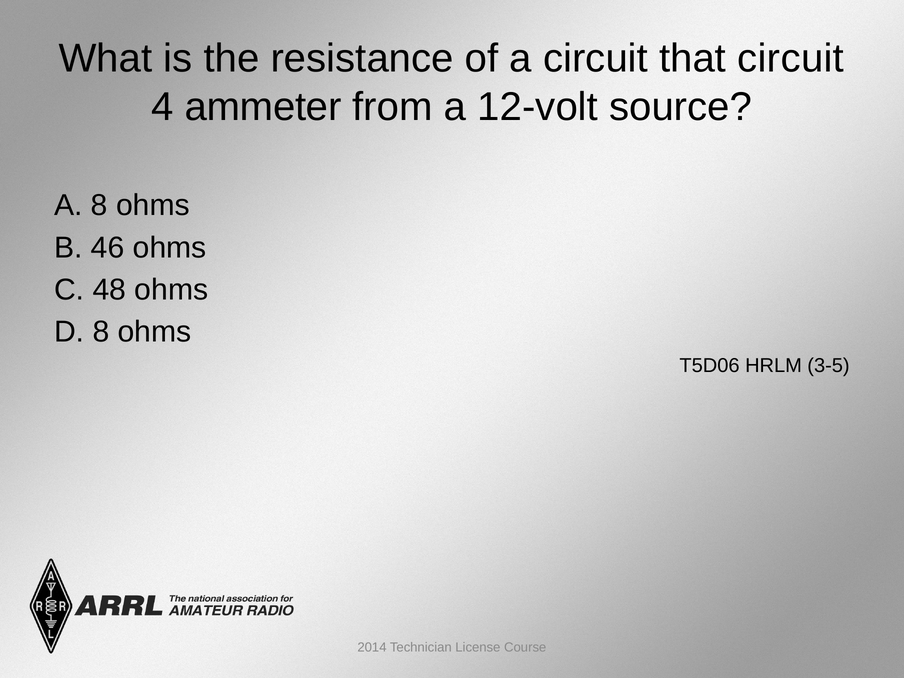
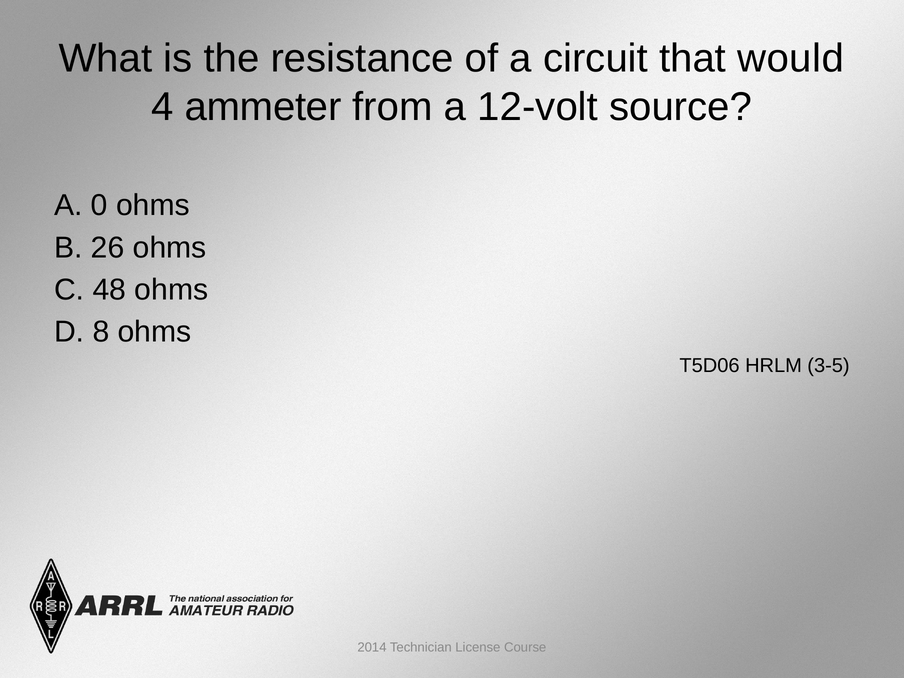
that circuit: circuit -> would
A 8: 8 -> 0
46: 46 -> 26
